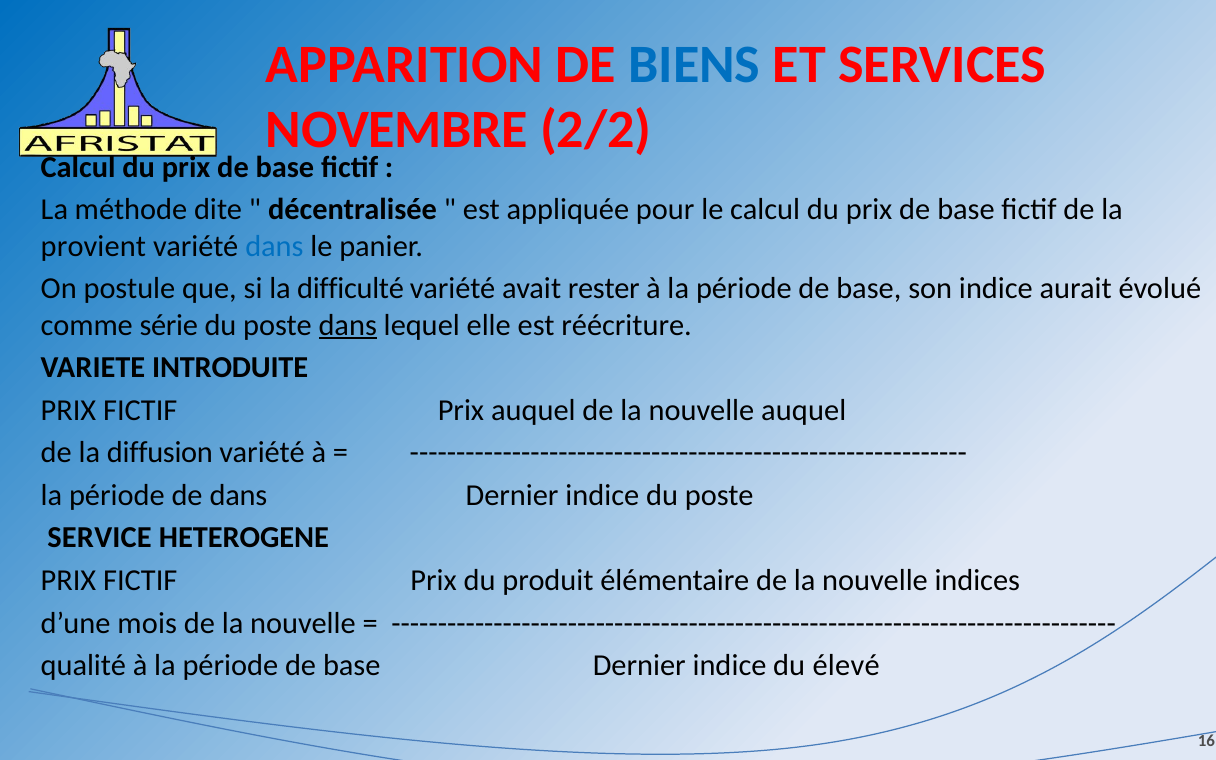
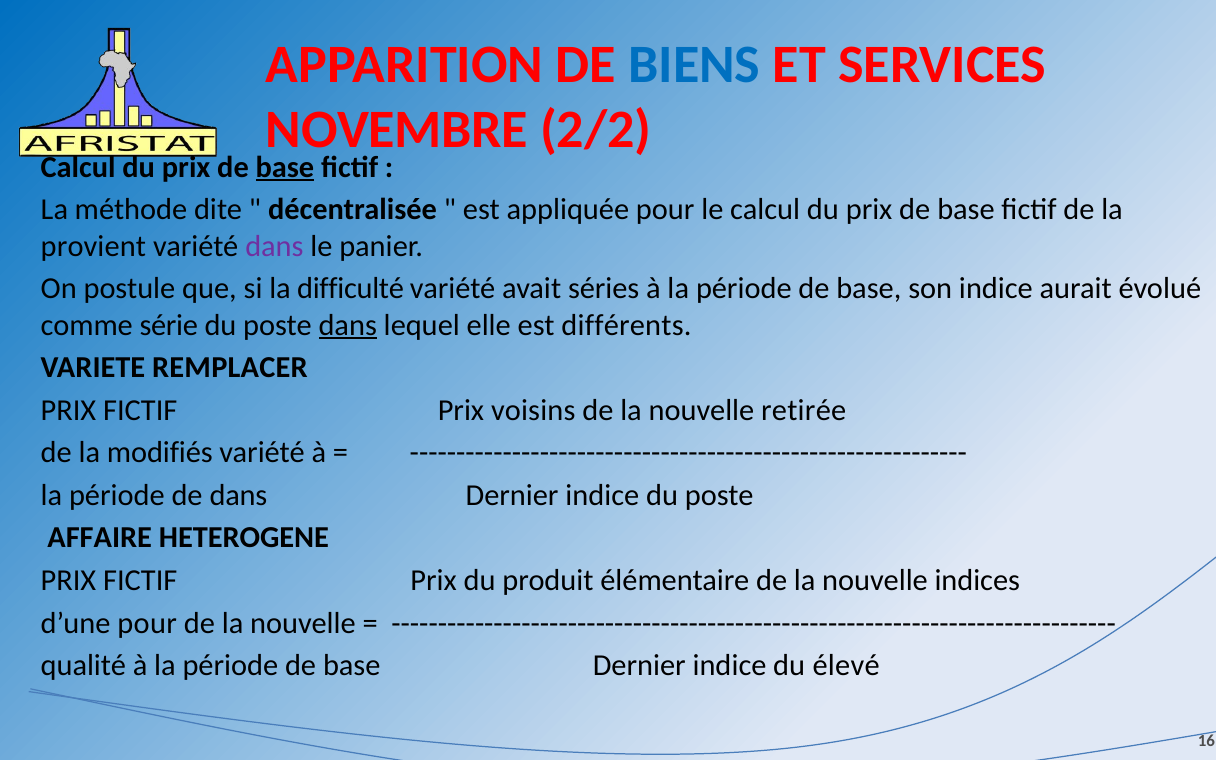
base at (285, 167) underline: none -> present
dans at (274, 246) colour: blue -> purple
rester: rester -> séries
réécriture: réécriture -> différents
INTRODUITE: INTRODUITE -> REMPLACER
Prix auquel: auquel -> voisins
nouvelle auquel: auquel -> retirée
diffusion: diffusion -> modifiés
SERVICE: SERVICE -> AFFAIRE
d’une mois: mois -> pour
